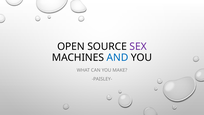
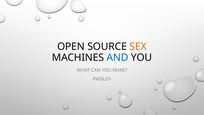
SEX colour: purple -> orange
